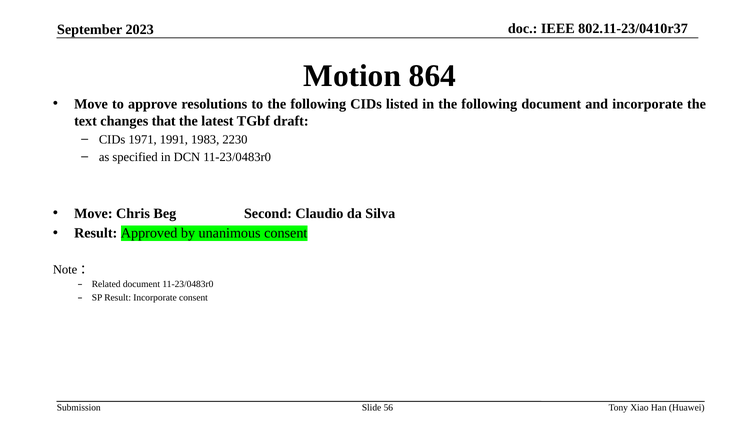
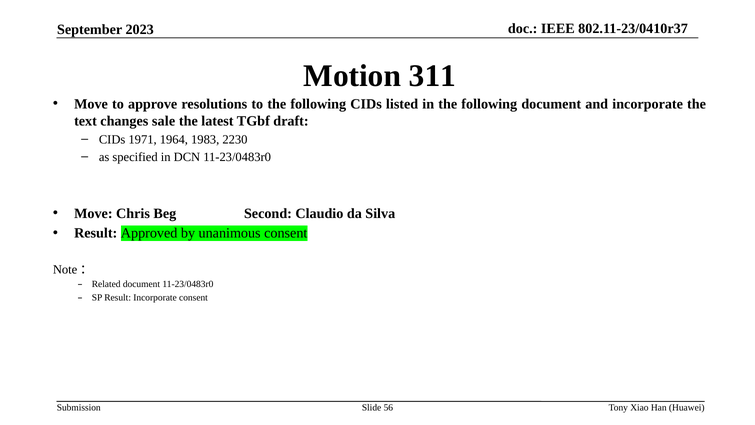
864: 864 -> 311
that: that -> sale
1991: 1991 -> 1964
